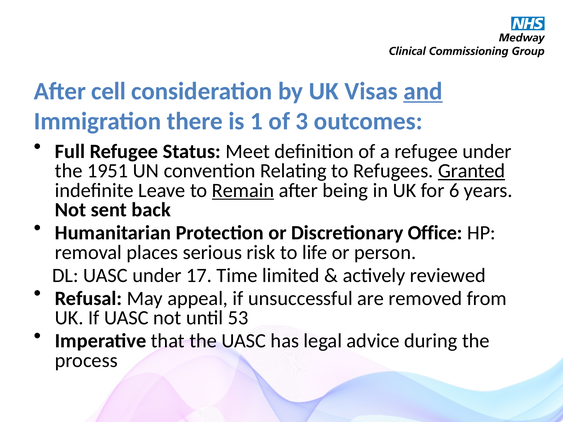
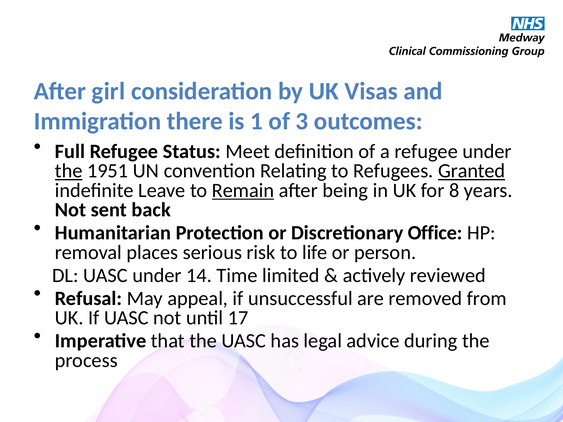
cell: cell -> girl
and underline: present -> none
the at (69, 171) underline: none -> present
6: 6 -> 8
17: 17 -> 14
53: 53 -> 17
